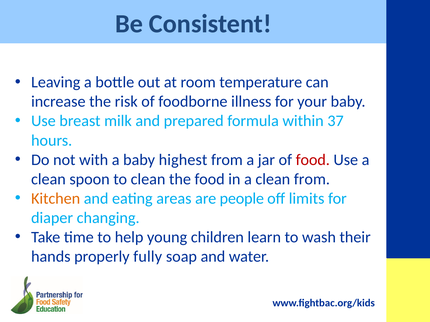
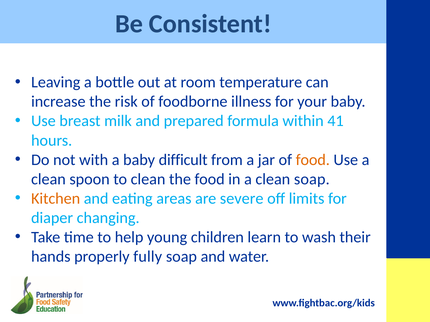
37: 37 -> 41
highest: highest -> difficult
food at (313, 160) colour: red -> orange
clean from: from -> soap
people: people -> severe
